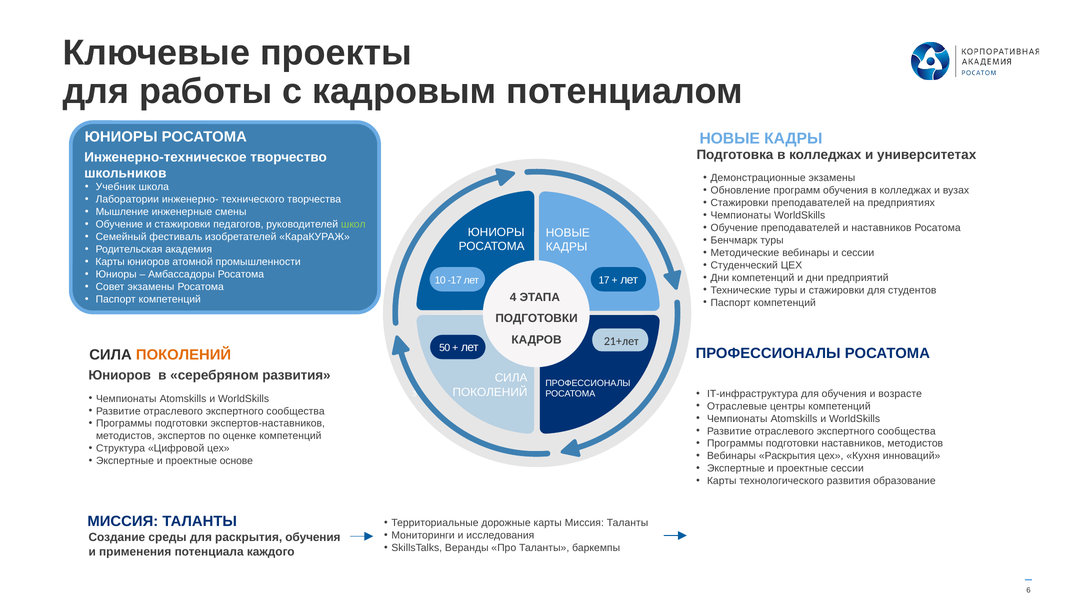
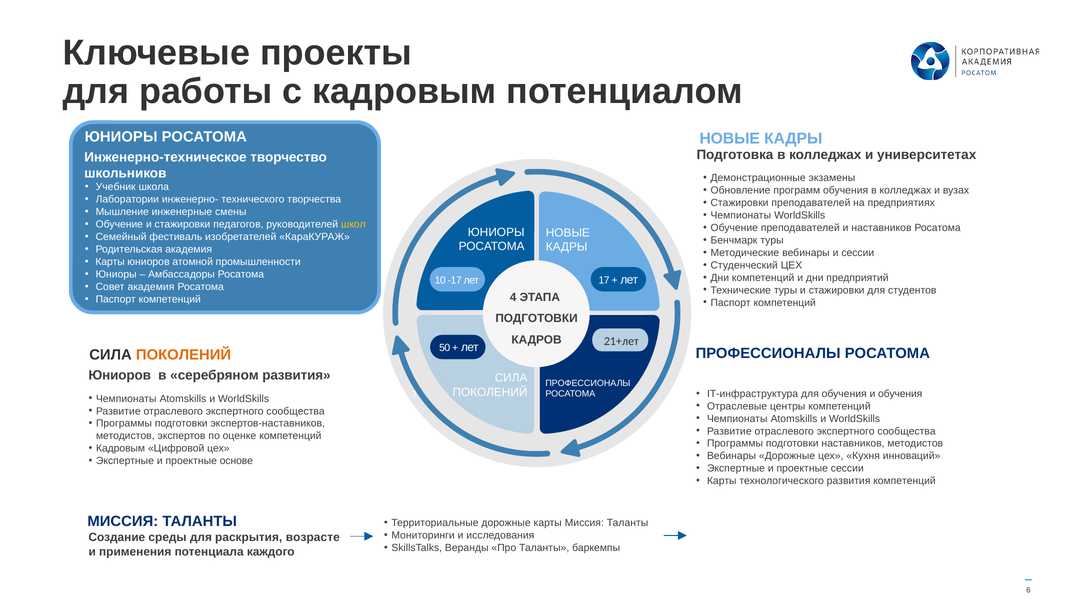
школ colour: light green -> yellow
Совет экзамены: экзамены -> академия
и возрасте: возрасте -> обучения
Структура at (121, 449): Структура -> Кадровым
Вебинары Раскрытия: Раскрытия -> Дорожные
развития образование: образование -> компетенций
раскрытия обучения: обучения -> возрасте
